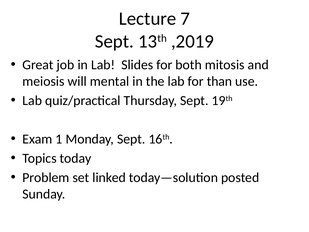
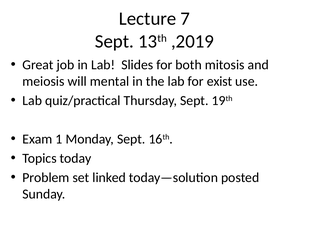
than: than -> exist
